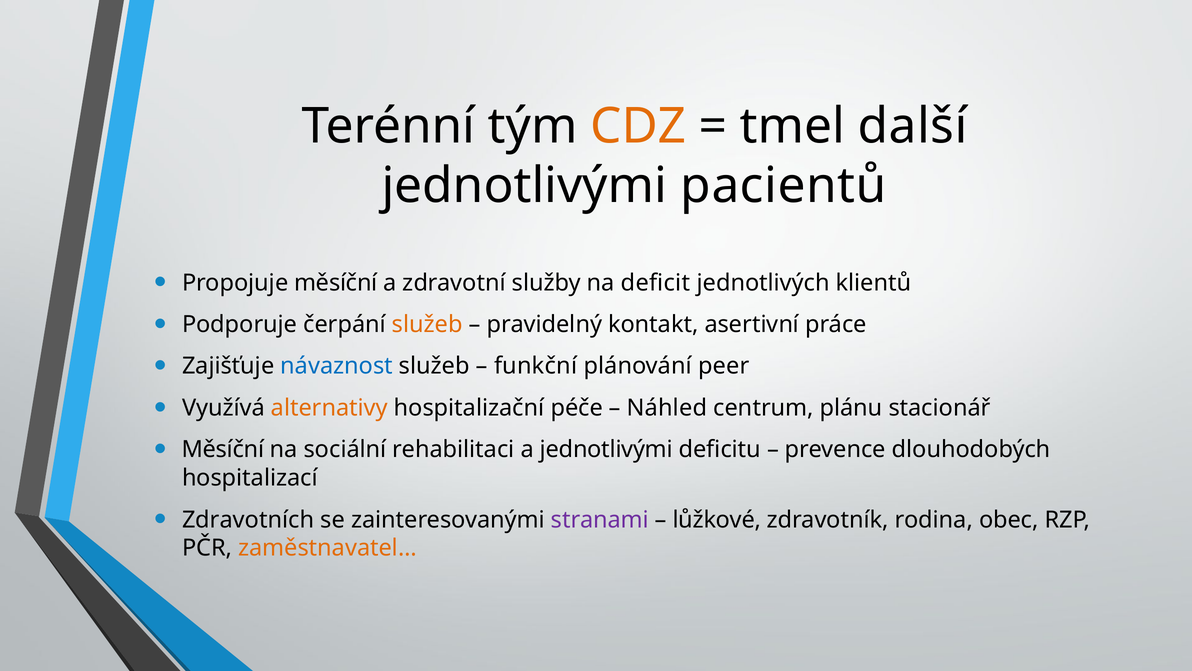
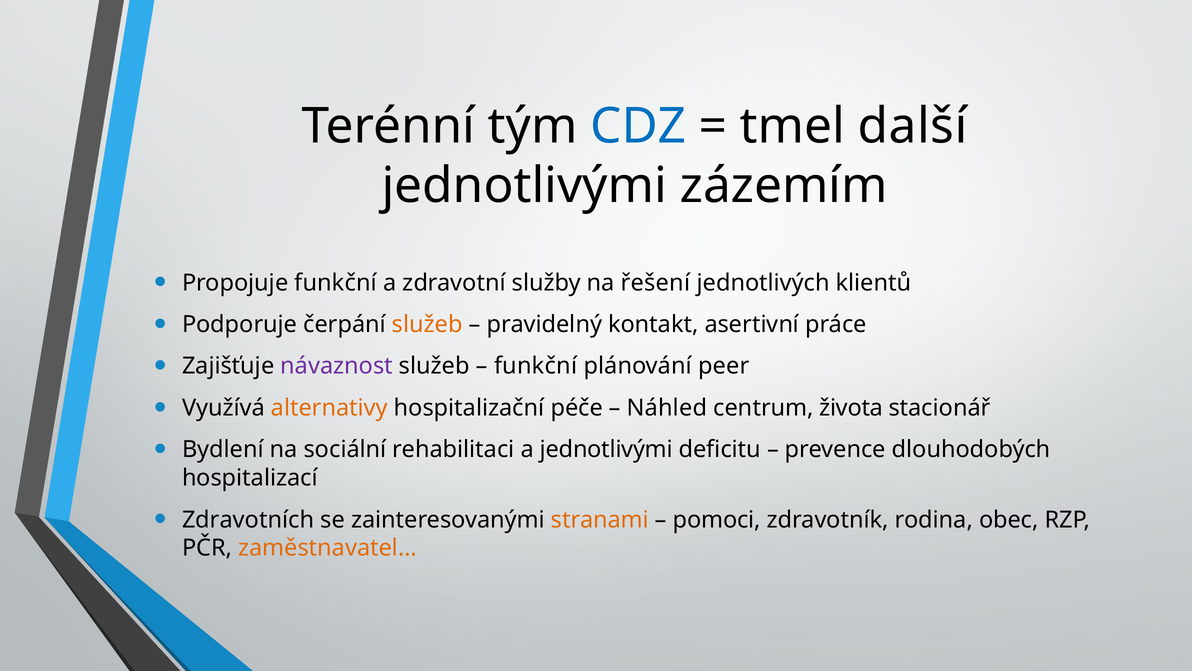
CDZ colour: orange -> blue
pacientů: pacientů -> zázemím
Propojuje měsíční: měsíční -> funkční
deficit: deficit -> řešení
návaznost colour: blue -> purple
plánu: plánu -> života
Měsíční at (223, 449): Měsíční -> Bydlení
stranami colour: purple -> orange
lůžkové: lůžkové -> pomoci
